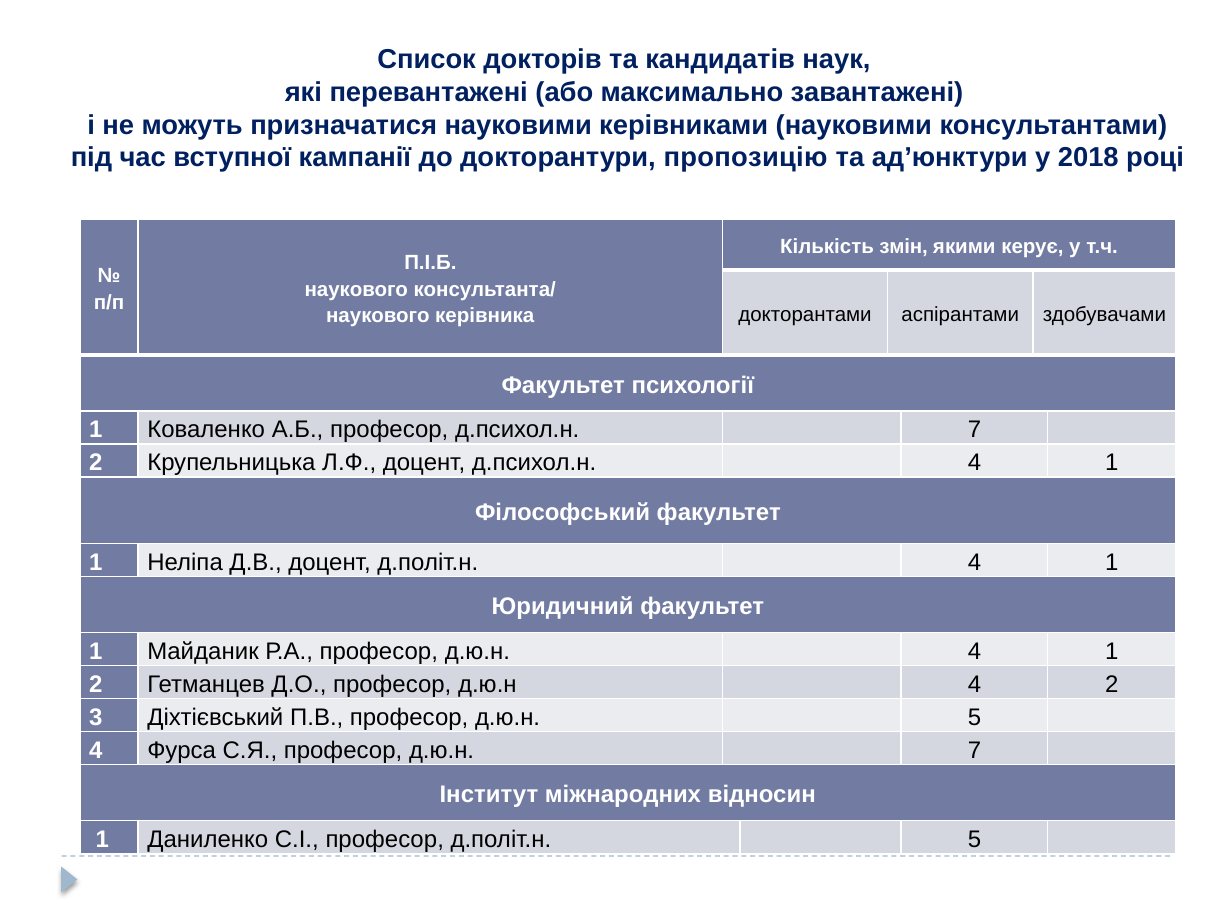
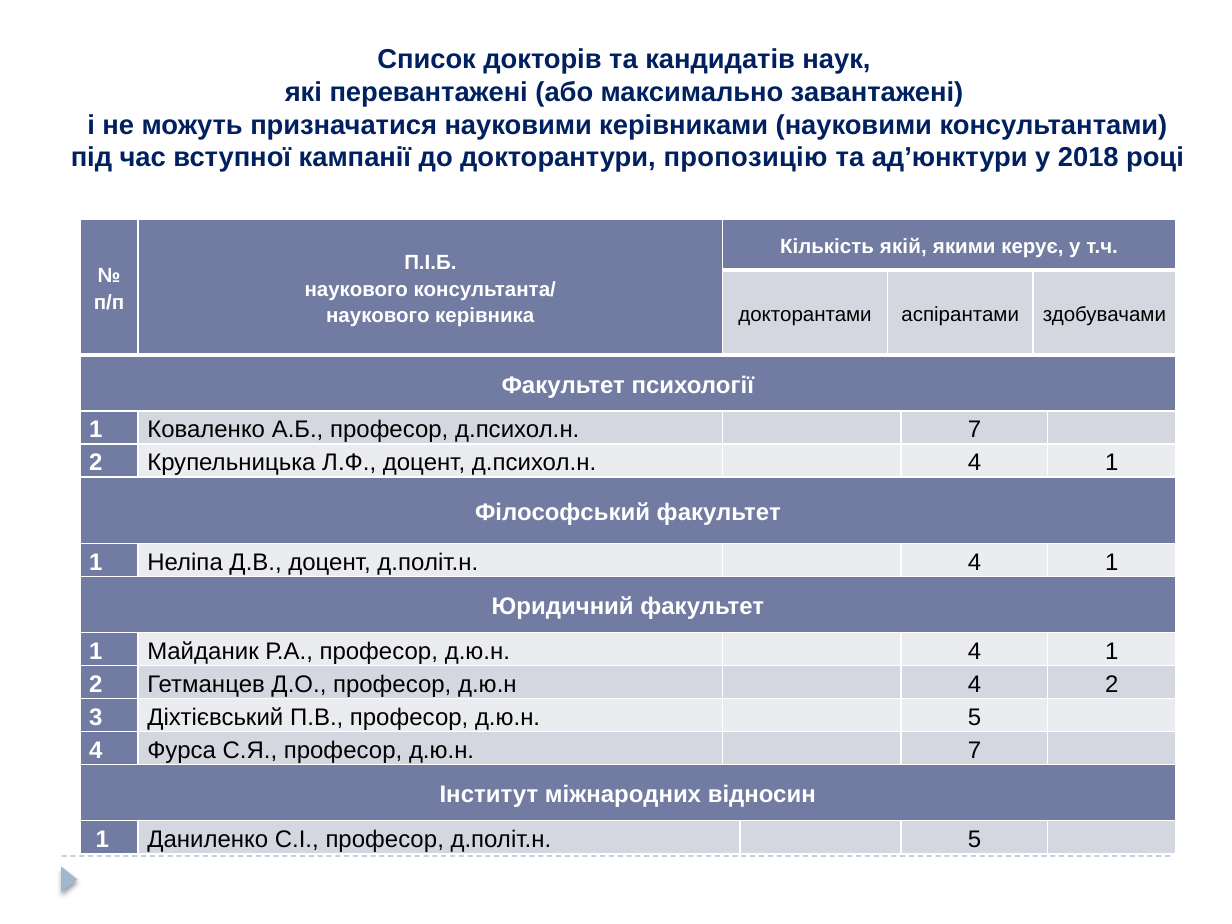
змін: змін -> якій
